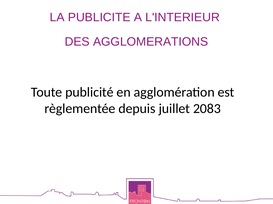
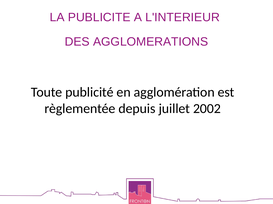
2083: 2083 -> 2002
